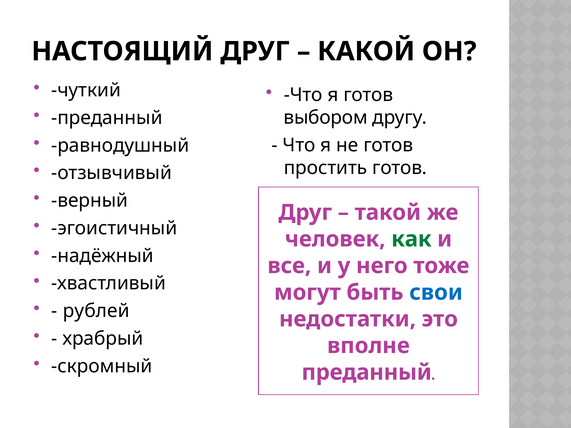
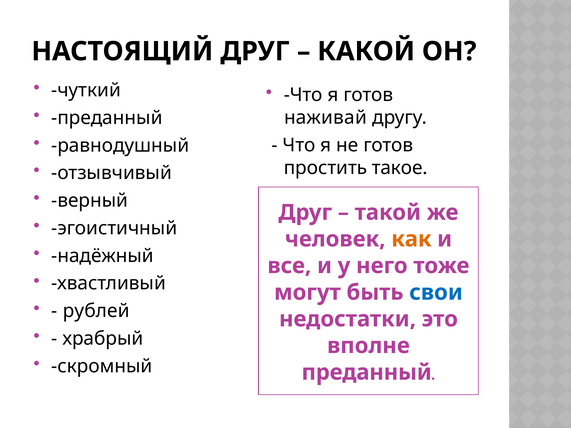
выбором: выбором -> наживай
простить готов: готов -> такое
как colour: green -> orange
